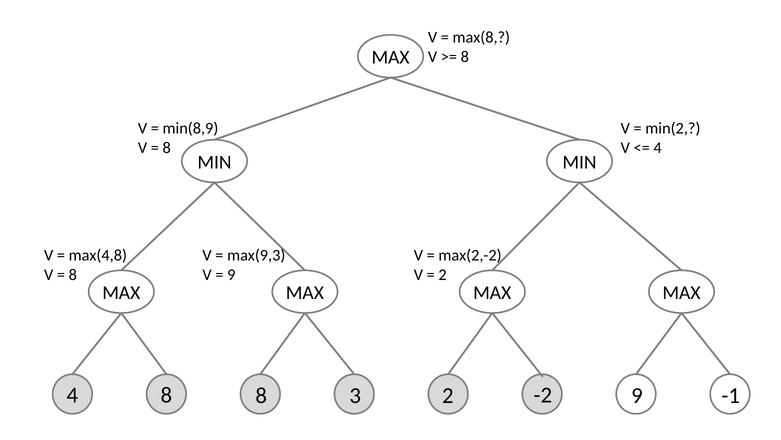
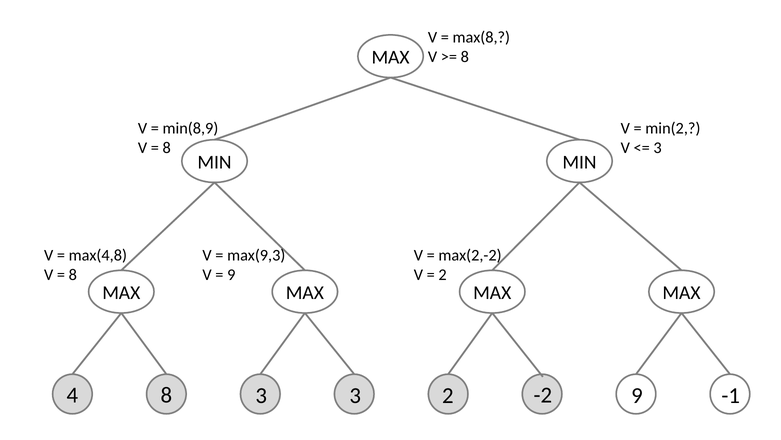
4 at (658, 148): 4 -> 3
8 8: 8 -> 3
